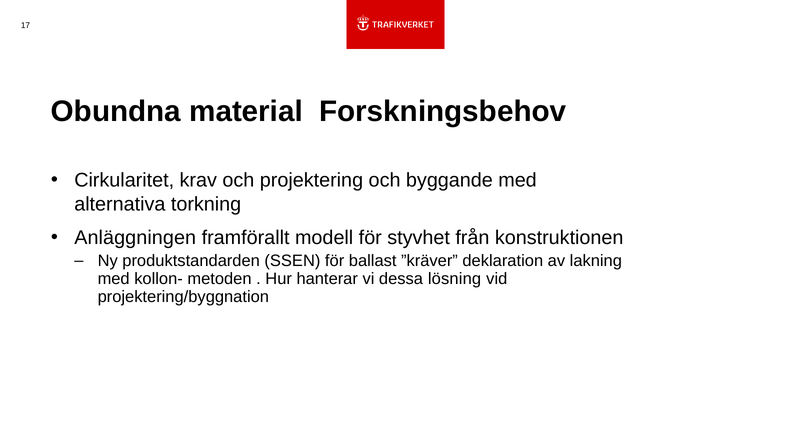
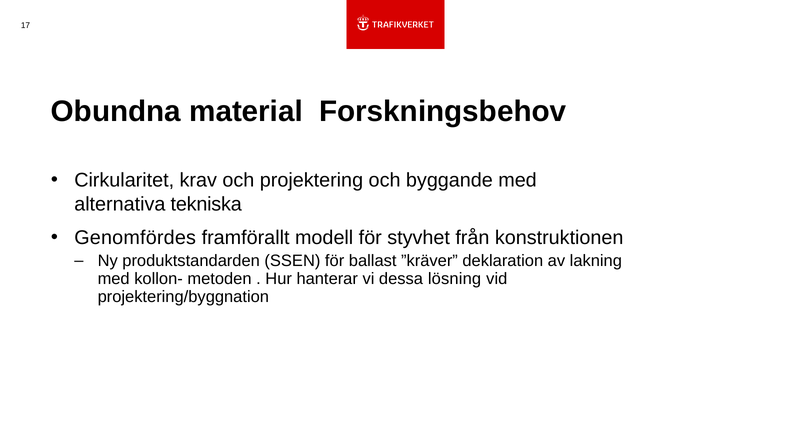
torkning: torkning -> tekniska
Anläggningen: Anläggningen -> Genomfördes
